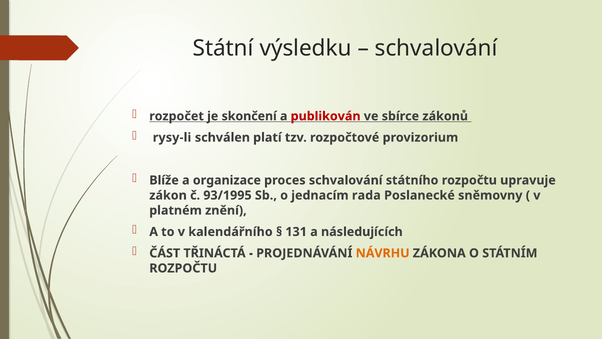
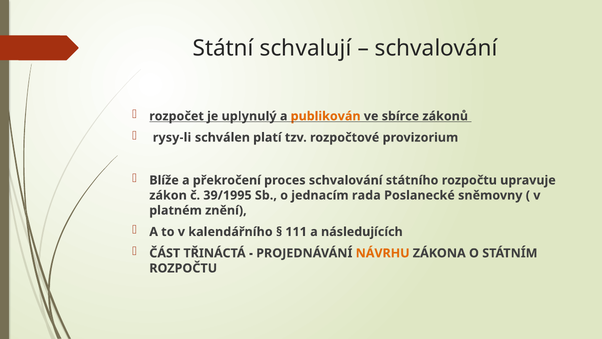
výsledku: výsledku -> schvalují
skončení: skončení -> uplynulý
publikován colour: red -> orange
organizace: organizace -> překročení
93/1995: 93/1995 -> 39/1995
131: 131 -> 111
